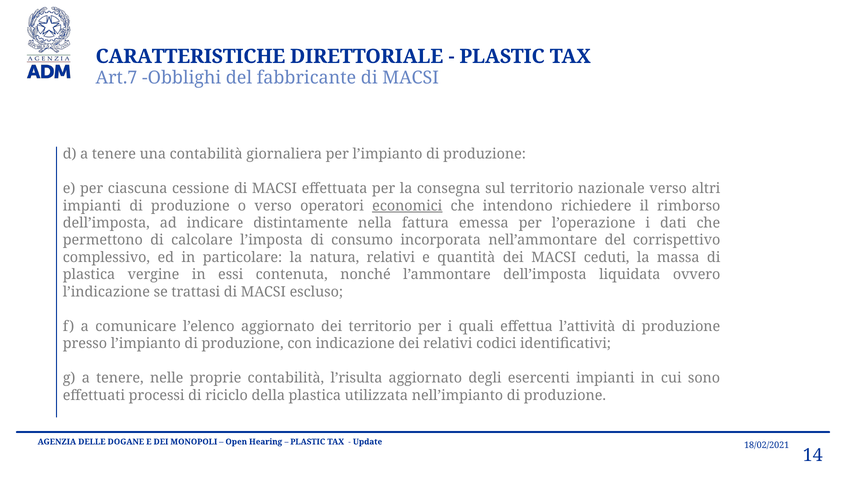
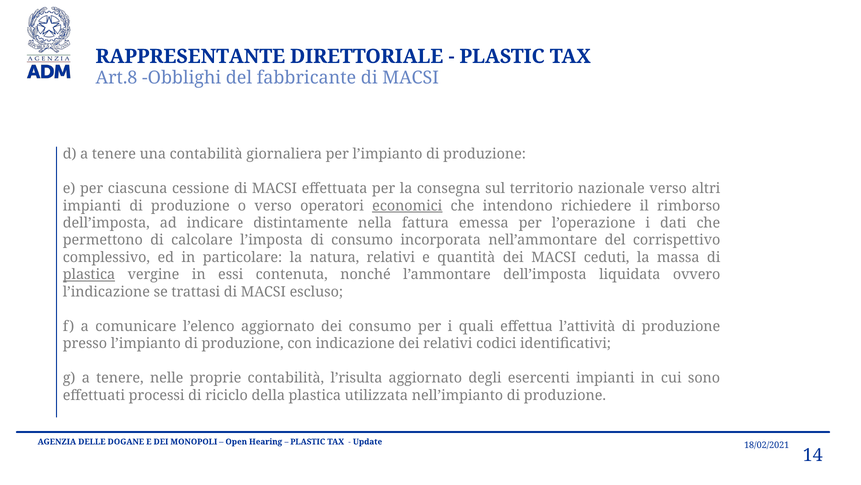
CARATTERISTICHE: CARATTERISTICHE -> RAPPRESENTANTE
Art.7: Art.7 -> Art.8
plastica at (89, 274) underline: none -> present
dei territorio: territorio -> consumo
